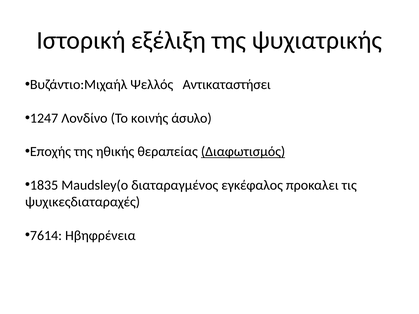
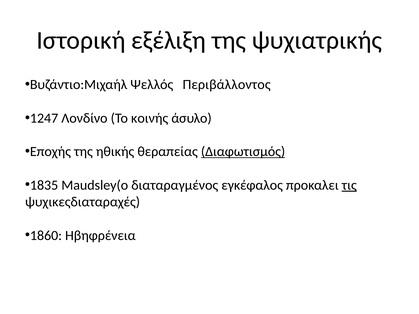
Αντικαταστήσει: Αντικαταστήσει -> Περιβάλλοντος
τις underline: none -> present
7614: 7614 -> 1860
